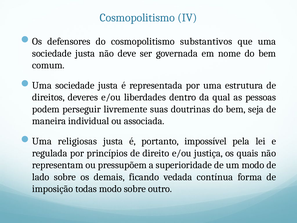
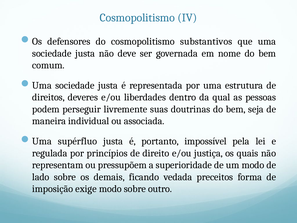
religiosas: religiosas -> supérfluo
contínua: contínua -> preceitos
todas: todas -> exige
